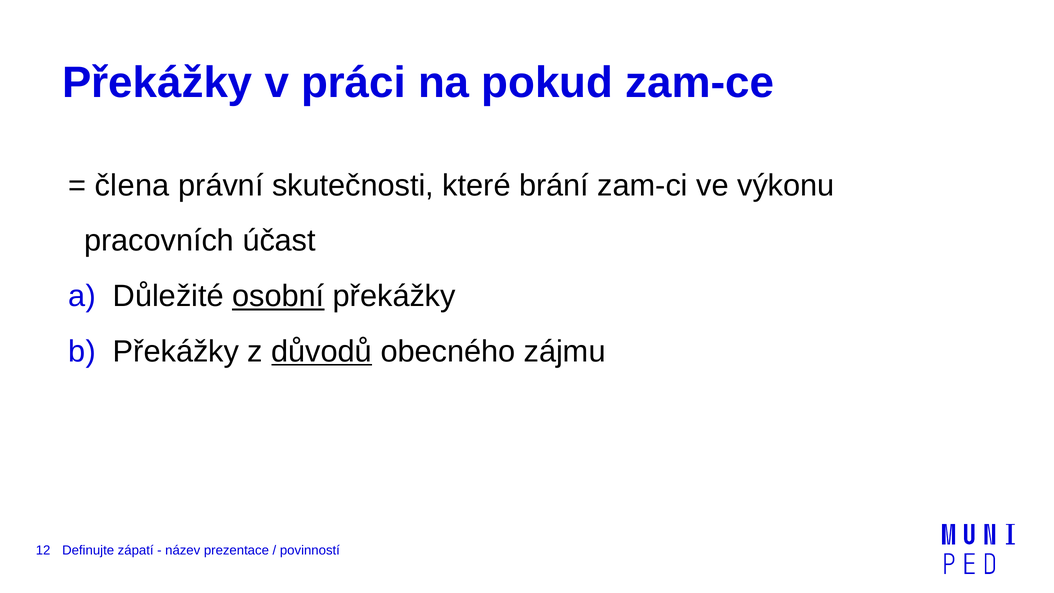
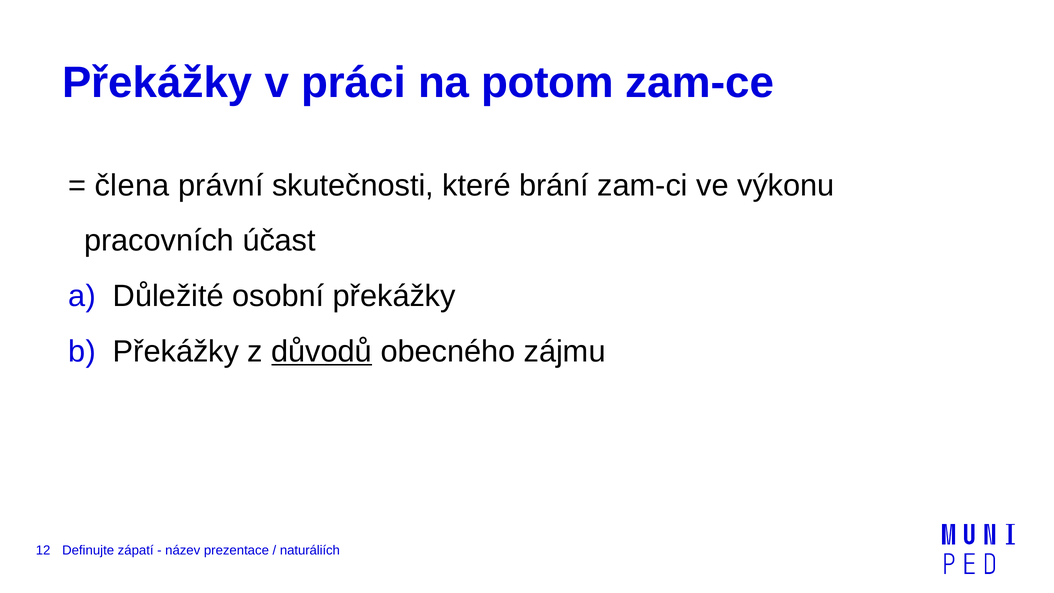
pokud: pokud -> potom
osobní underline: present -> none
povinností: povinností -> naturáliích
